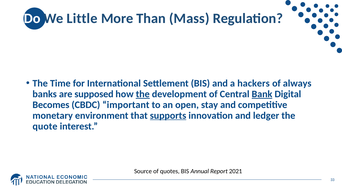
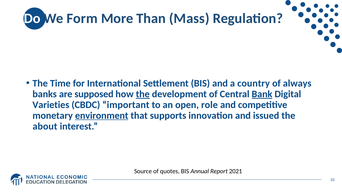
Little: Little -> Form
hackers: hackers -> country
Becomes: Becomes -> Varieties
stay: stay -> role
environment underline: none -> present
supports underline: present -> none
ledger: ledger -> issued
quote: quote -> about
